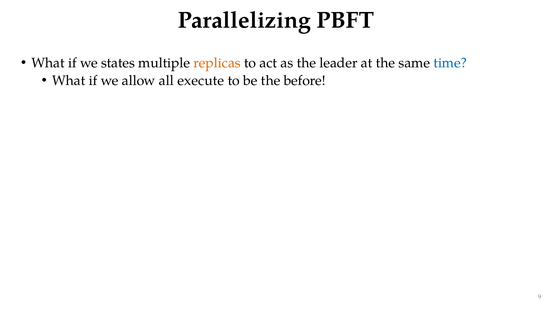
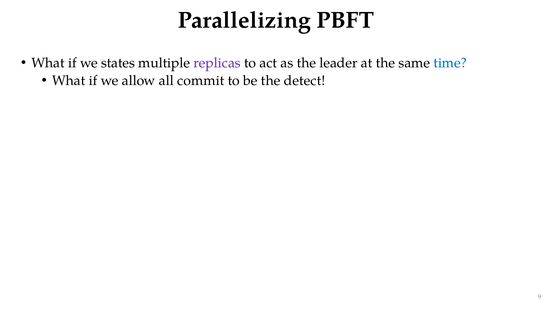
replicas colour: orange -> purple
execute: execute -> commit
before: before -> detect
